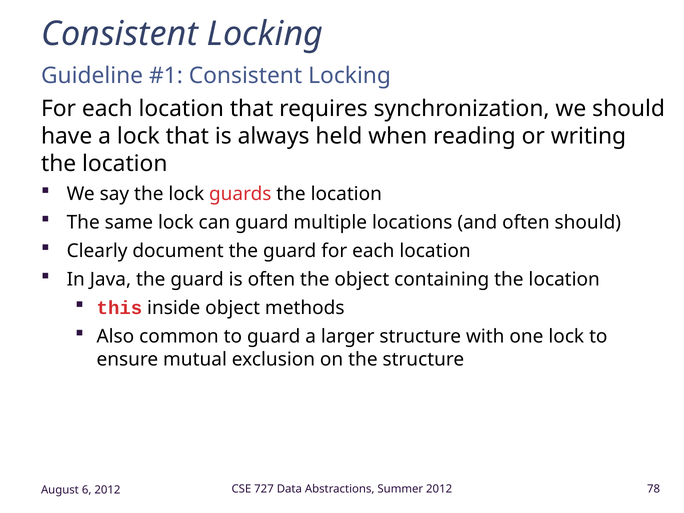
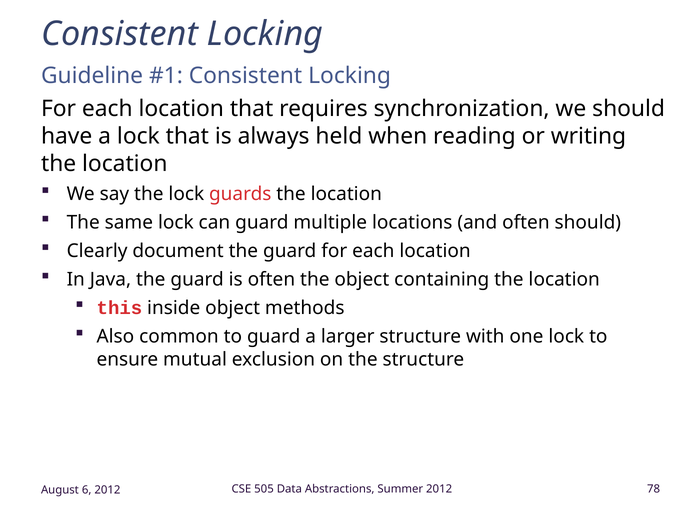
727: 727 -> 505
